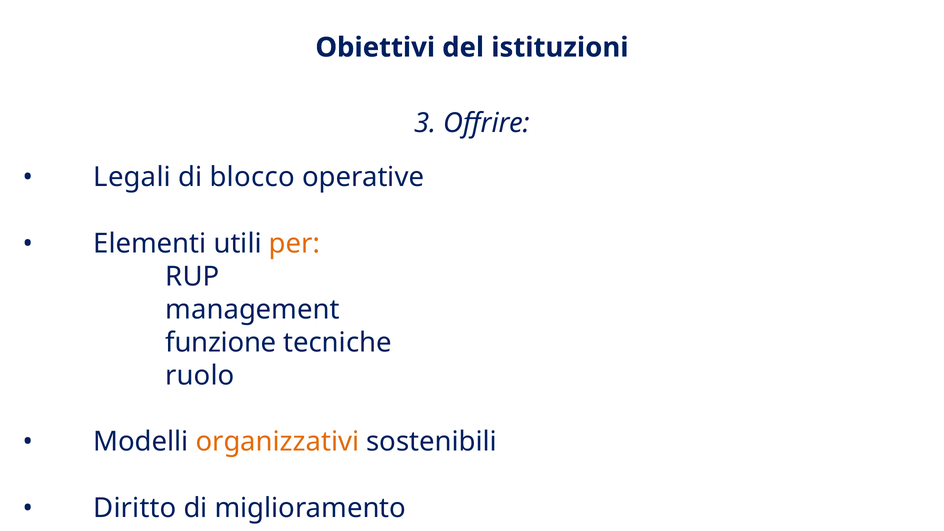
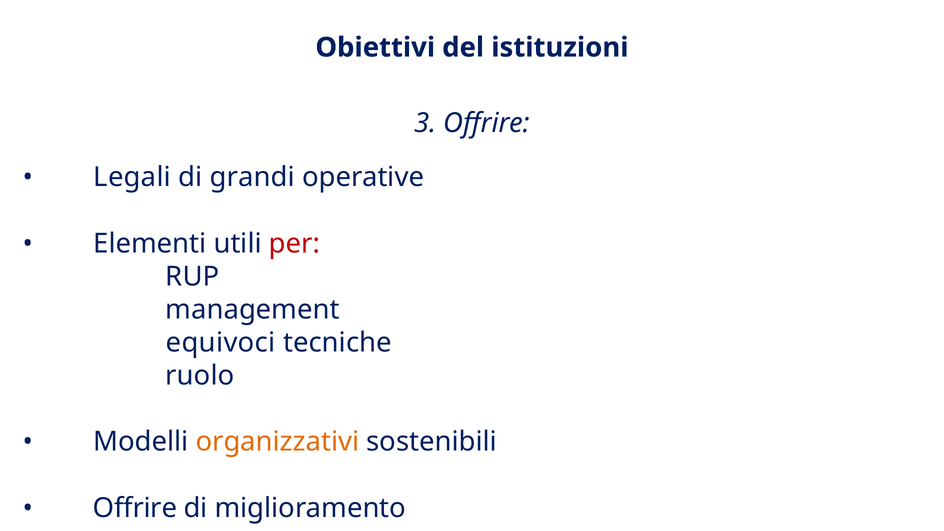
blocco: blocco -> grandi
per colour: orange -> red
funzione: funzione -> equivoci
Diritto at (135, 508): Diritto -> Offrire
